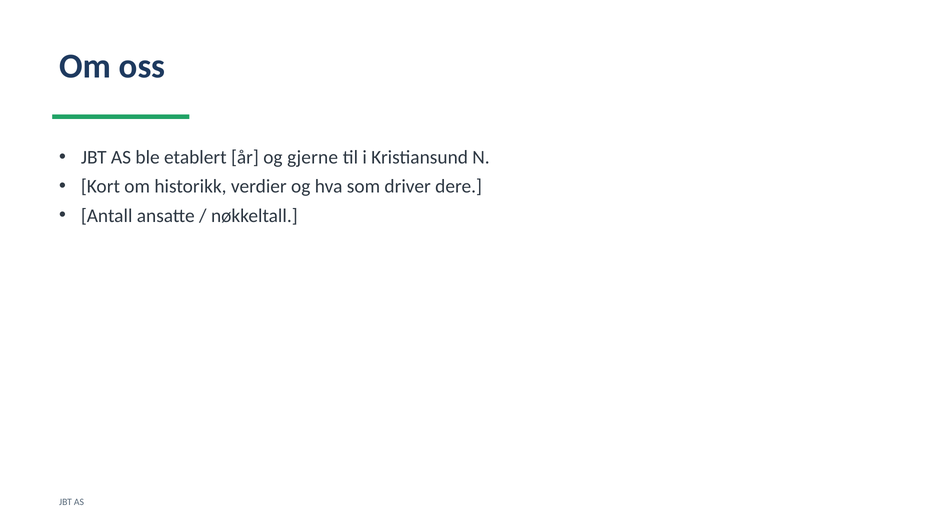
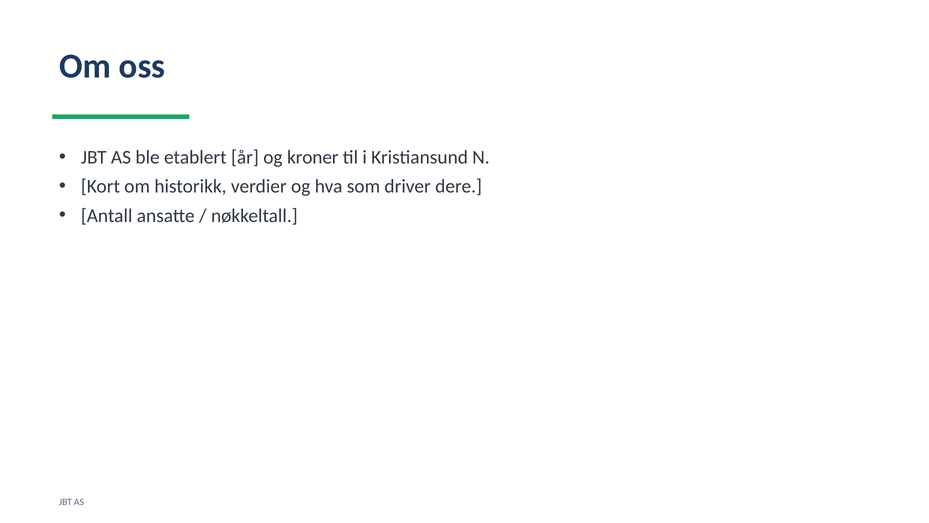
gjerne: gjerne -> kroner
